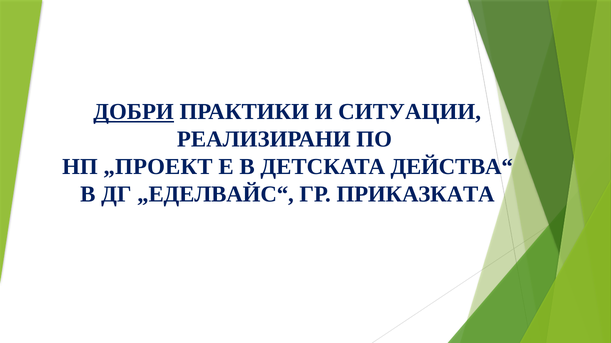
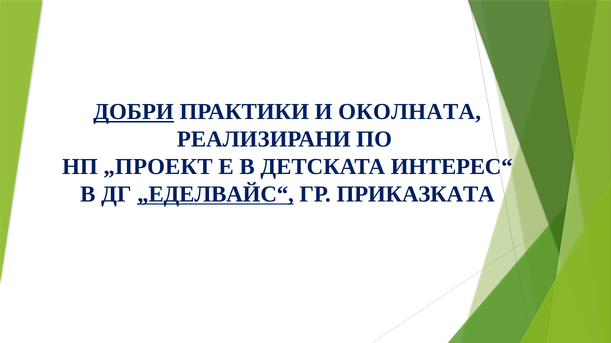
СИТУАЦИИ: СИТУАЦИИ -> ОКОЛНАТА
ДЕЙСТВА“: ДЕЙСТВА“ -> ИНТЕРЕС“
„ЕДЕЛВАЙС“ underline: none -> present
